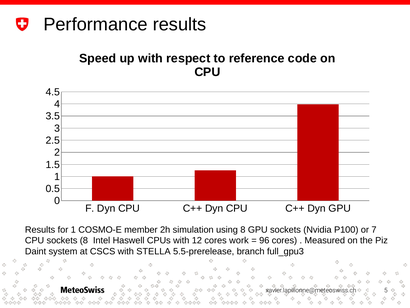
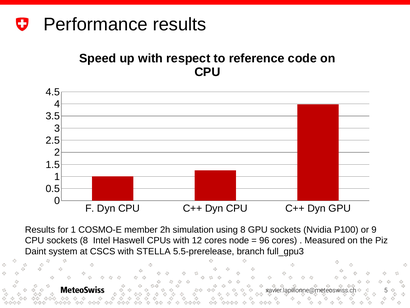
7: 7 -> 9
work: work -> node
